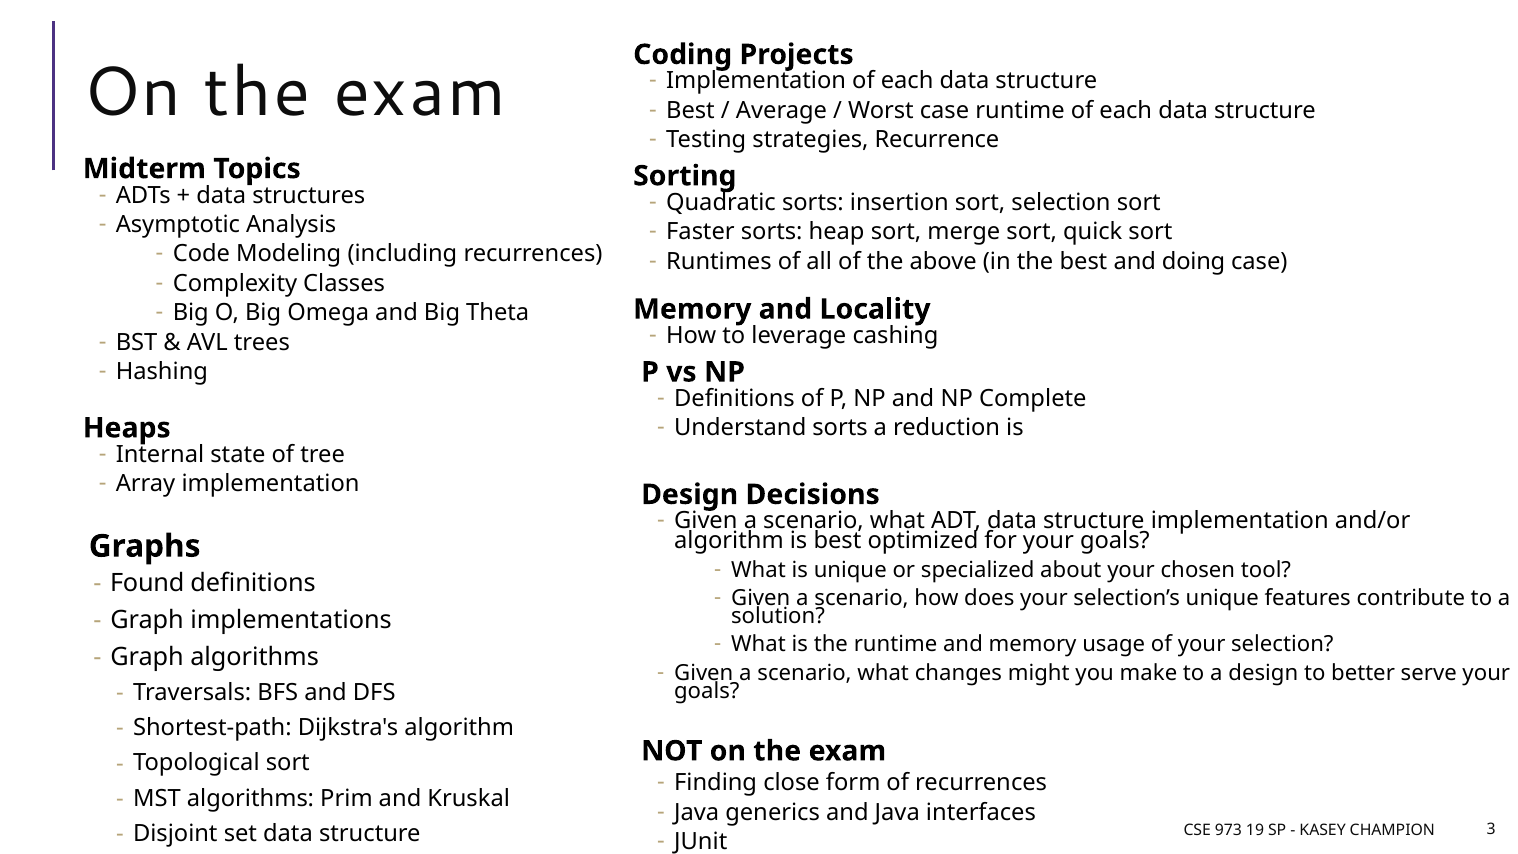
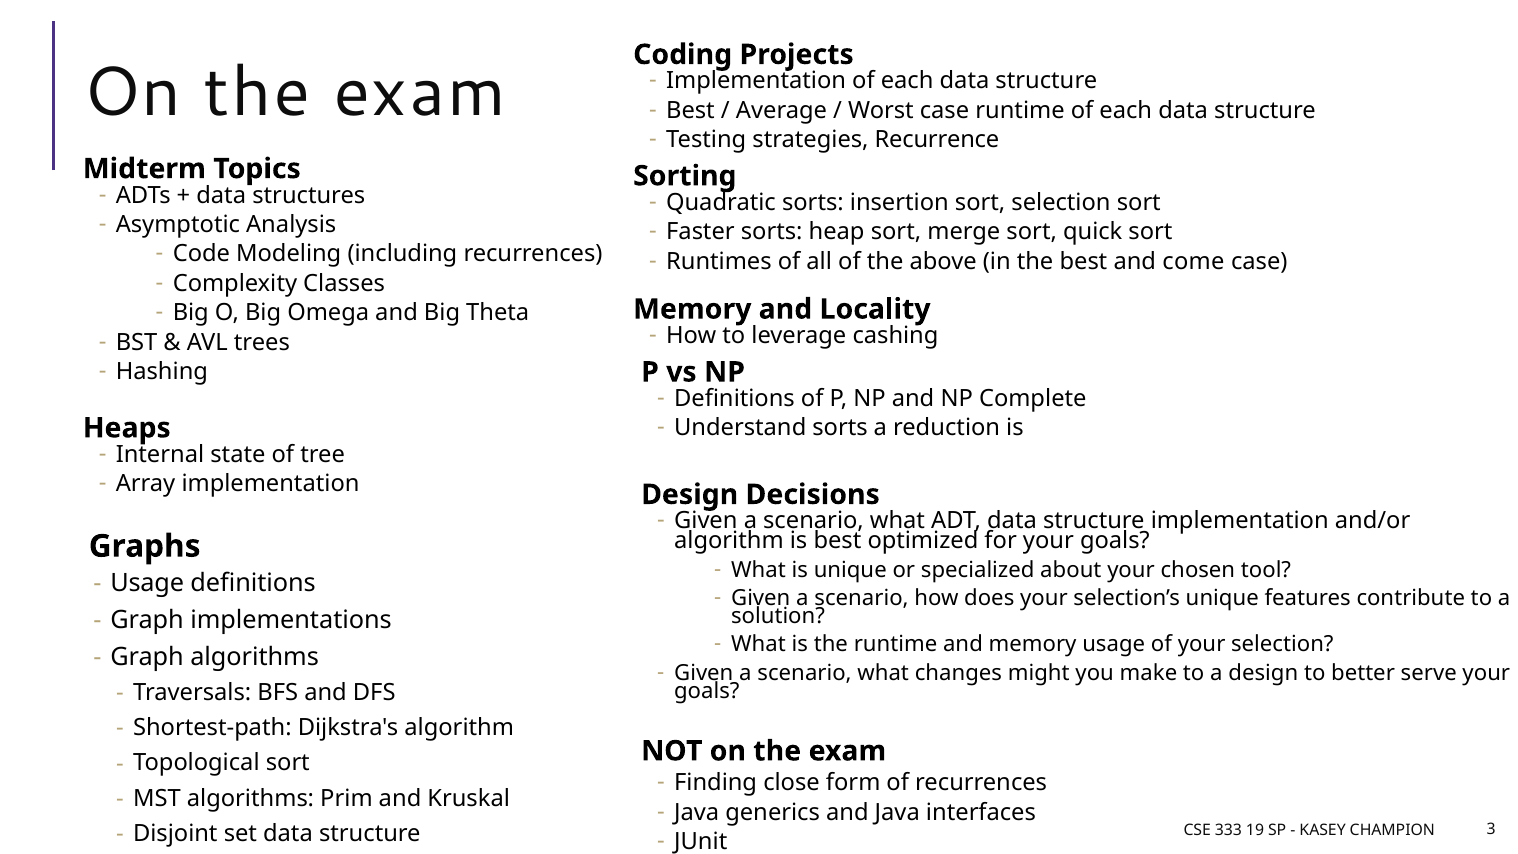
doing: doing -> come
Found at (147, 583): Found -> Usage
973: 973 -> 333
